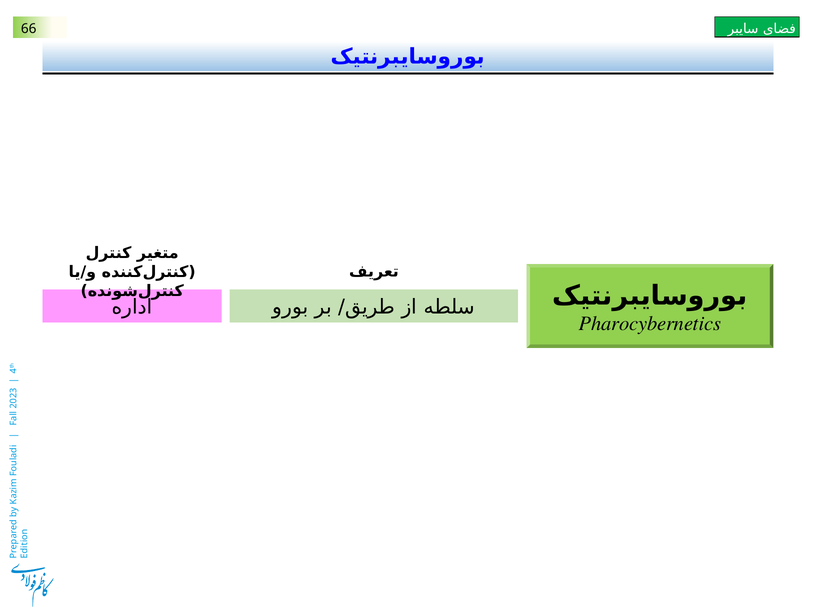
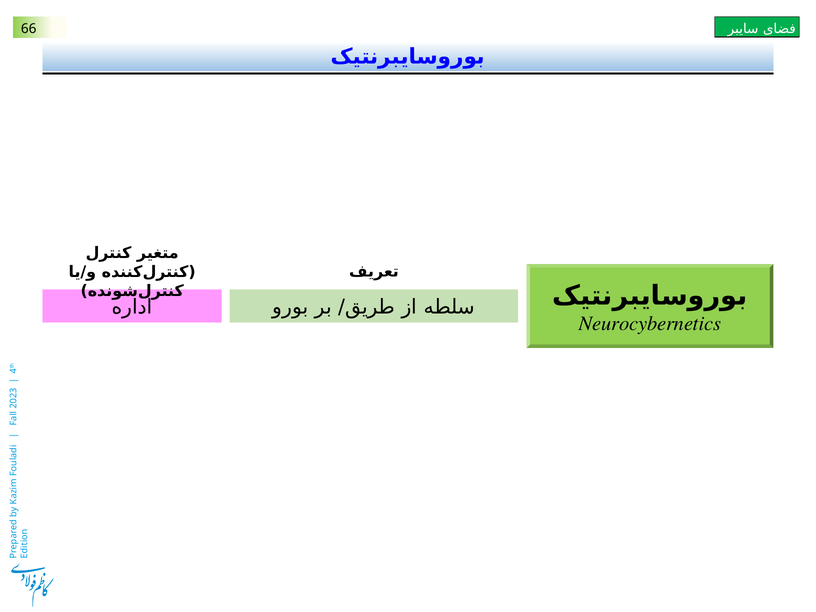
Pharocybernetics: Pharocybernetics -> Neurocybernetics
